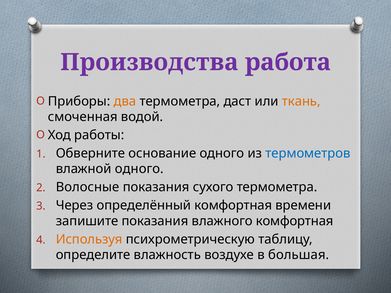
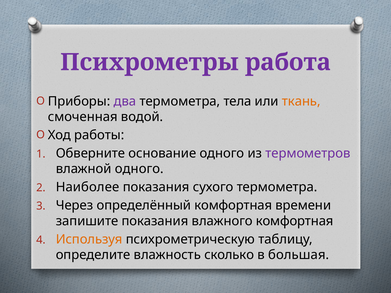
Производства: Производства -> Психрометры
два colour: orange -> purple
даст: даст -> тела
термометров colour: blue -> purple
Волосные: Волосные -> Наиболее
воздухе: воздухе -> сколько
